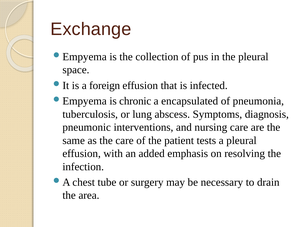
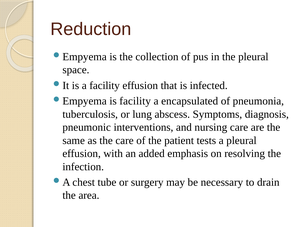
Exchange: Exchange -> Reduction
a foreign: foreign -> facility
is chronic: chronic -> facility
